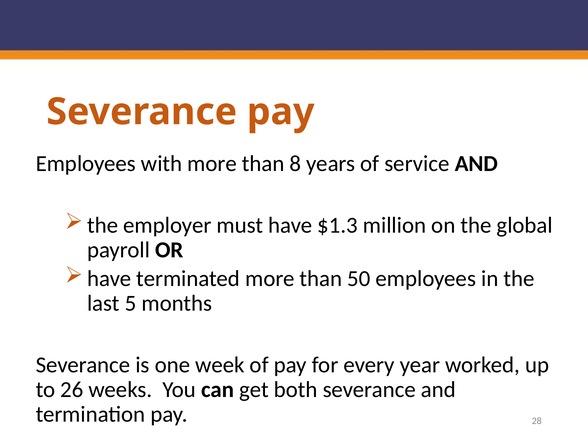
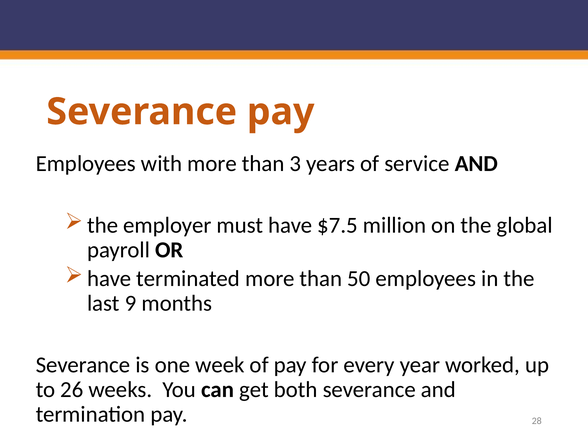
8: 8 -> 3
$1.3: $1.3 -> $7.5
5: 5 -> 9
